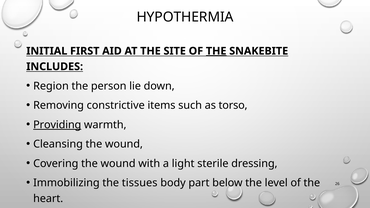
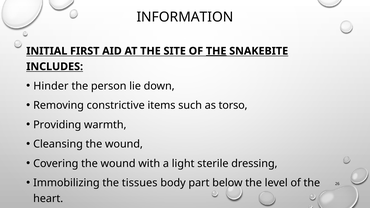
HYPOTHERMIA: HYPOTHERMIA -> INFORMATION
Region: Region -> Hinder
Providing underline: present -> none
